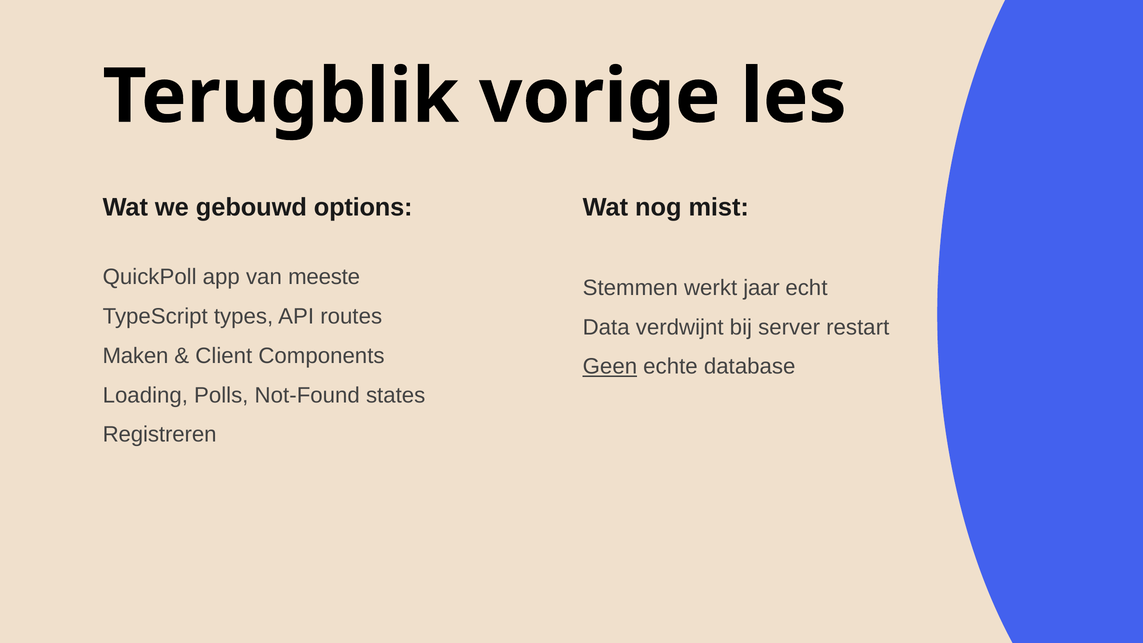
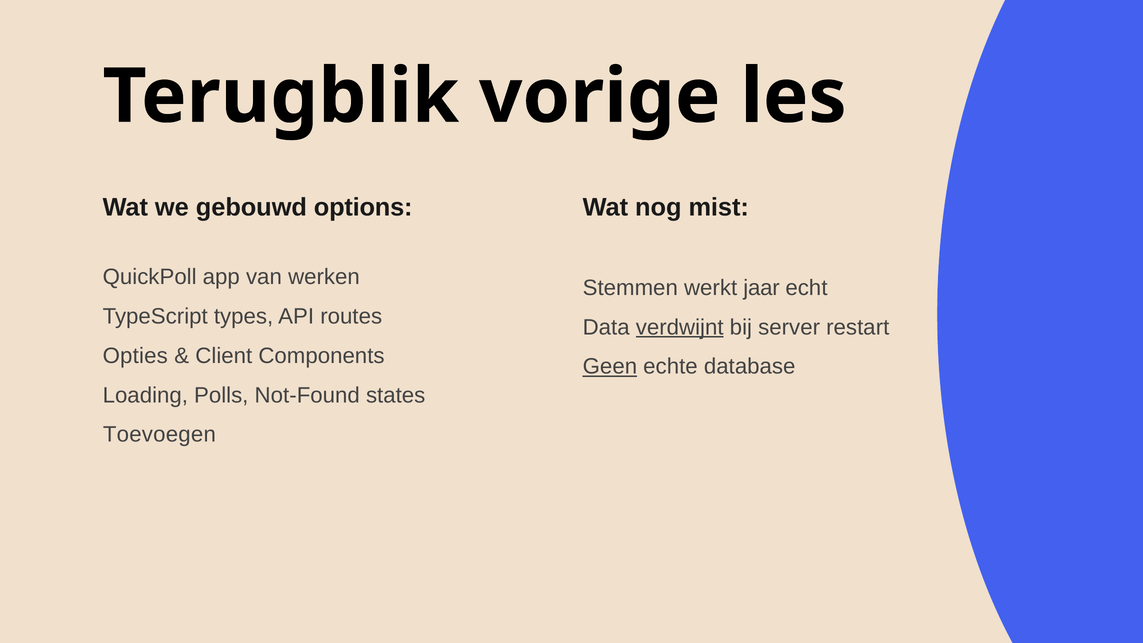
meeste: meeste -> werken
verdwijnt underline: none -> present
Maken: Maken -> Opties
Registreren: Registreren -> Toevoegen
